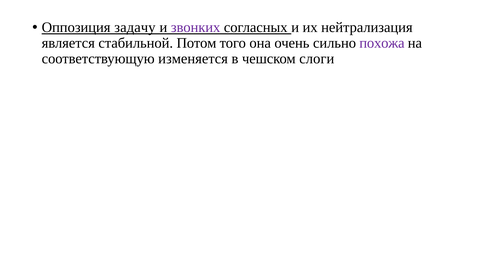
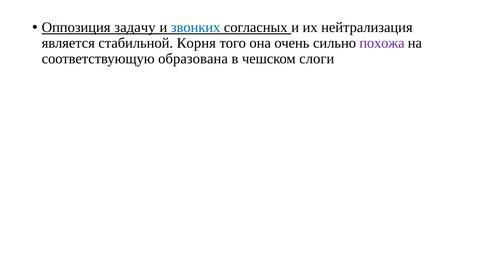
звонких colour: purple -> blue
Потом: Потом -> Корня
изменяется: изменяется -> образована
